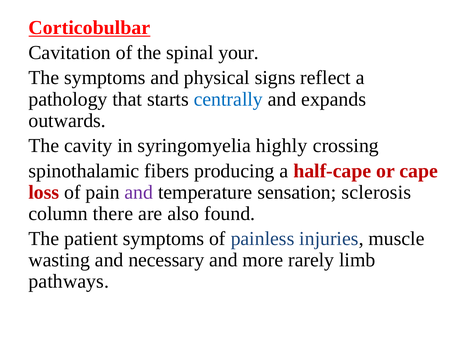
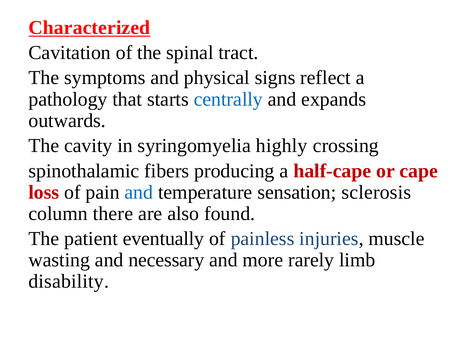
Corticobulbar: Corticobulbar -> Characterized
your: your -> tract
and at (139, 192) colour: purple -> blue
patient symptoms: symptoms -> eventually
pathways: pathways -> disability
